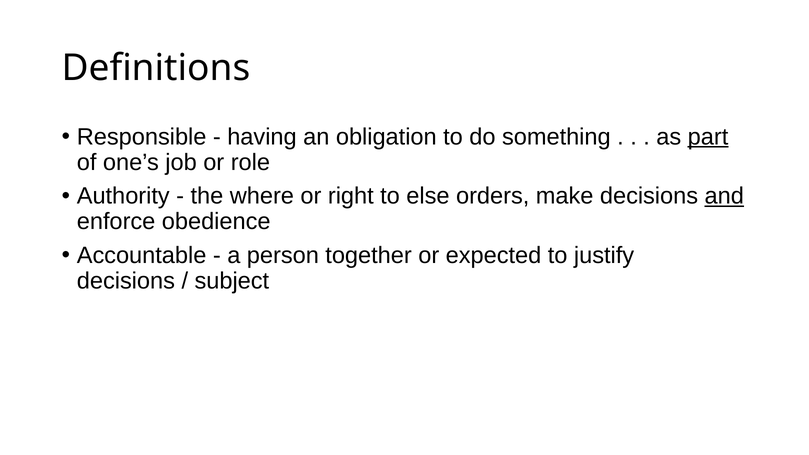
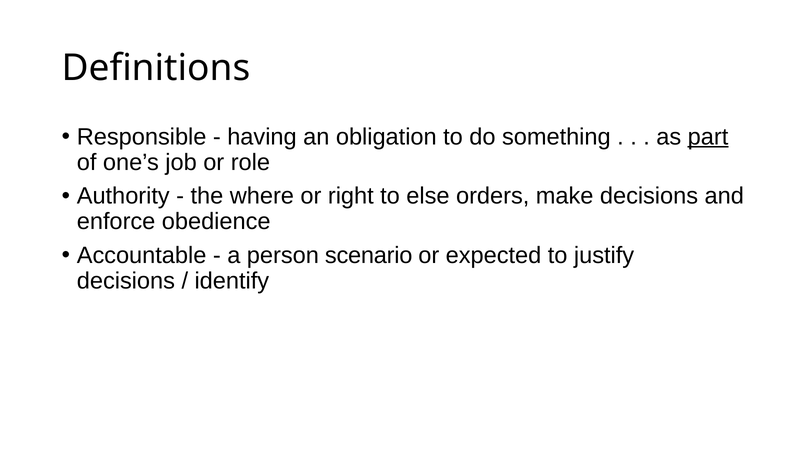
and underline: present -> none
together: together -> scenario
subject: subject -> identify
